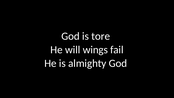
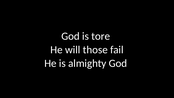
wings: wings -> those
